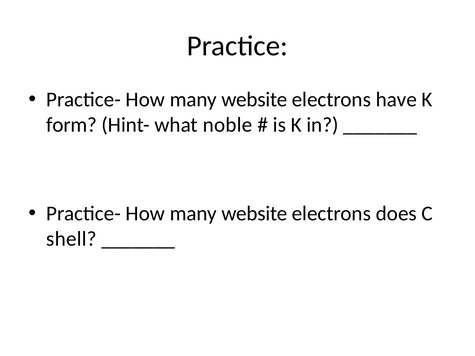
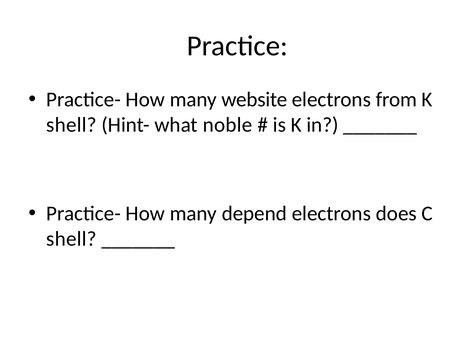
have: have -> from
form at (72, 125): form -> shell
website at (254, 214): website -> depend
